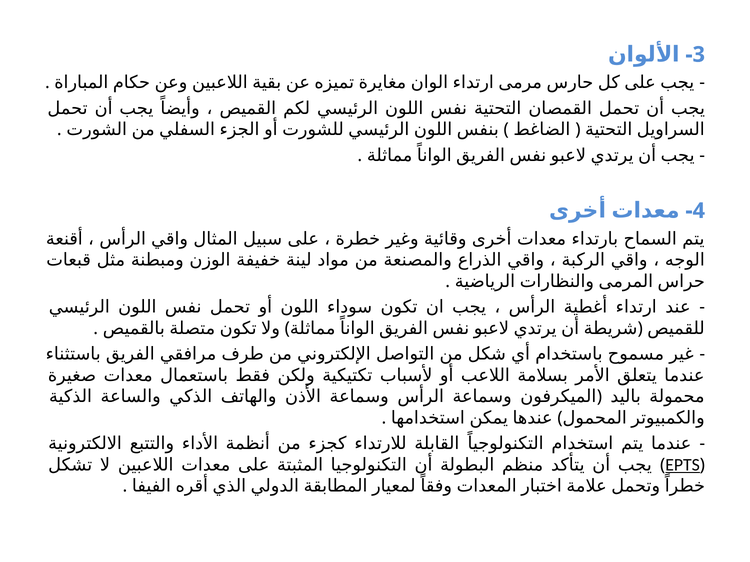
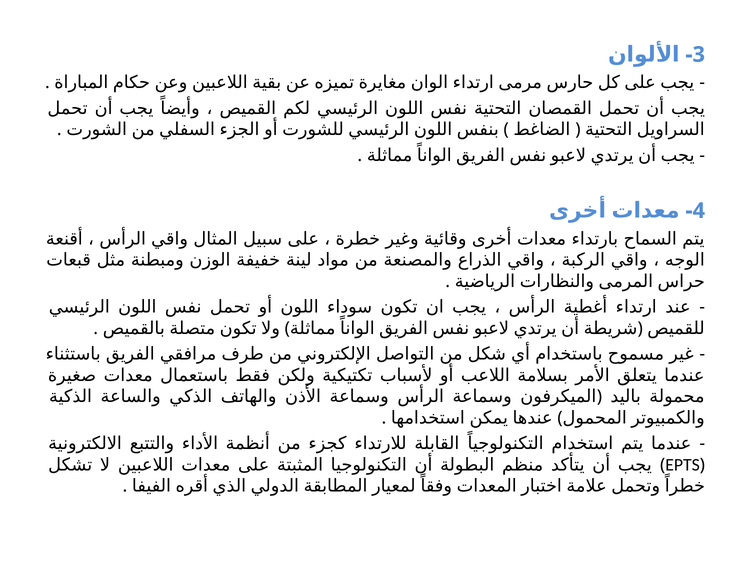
EPTS underline: present -> none
